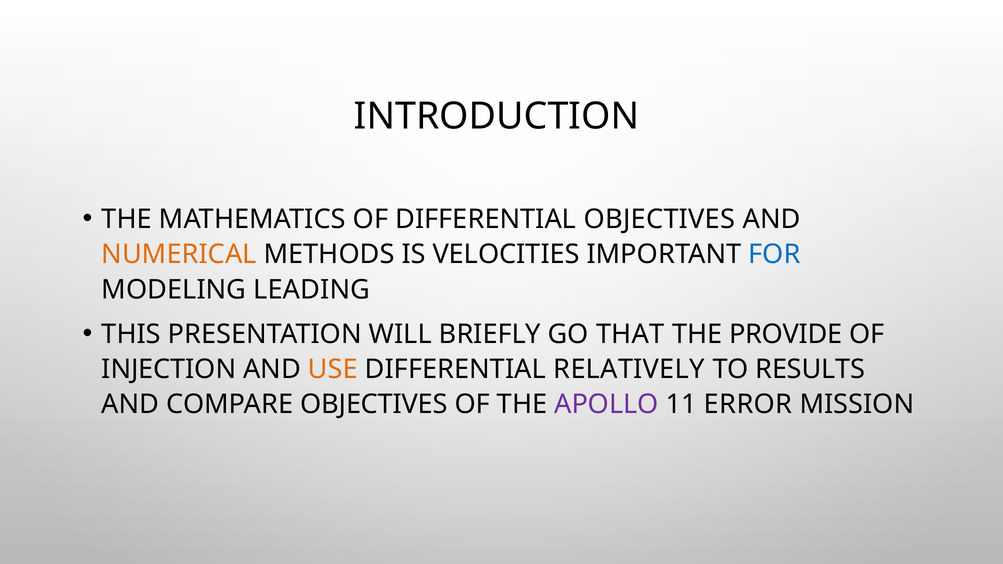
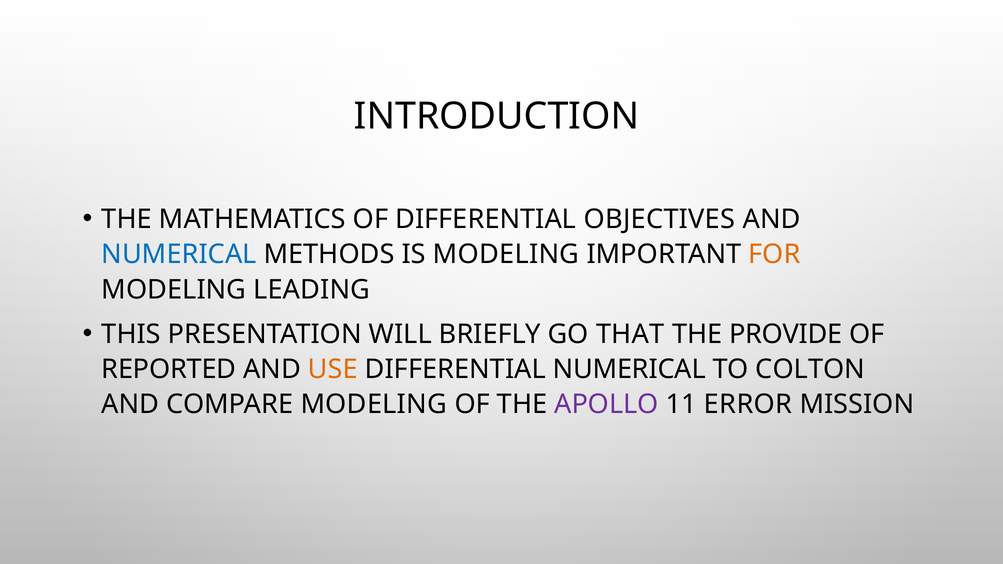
NUMERICAL at (179, 254) colour: orange -> blue
IS VELOCITIES: VELOCITIES -> MODELING
FOR colour: blue -> orange
INJECTION: INJECTION -> REPORTED
DIFFERENTIAL RELATIVELY: RELATIVELY -> NUMERICAL
RESULTS: RESULTS -> COLTON
COMPARE OBJECTIVES: OBJECTIVES -> MODELING
